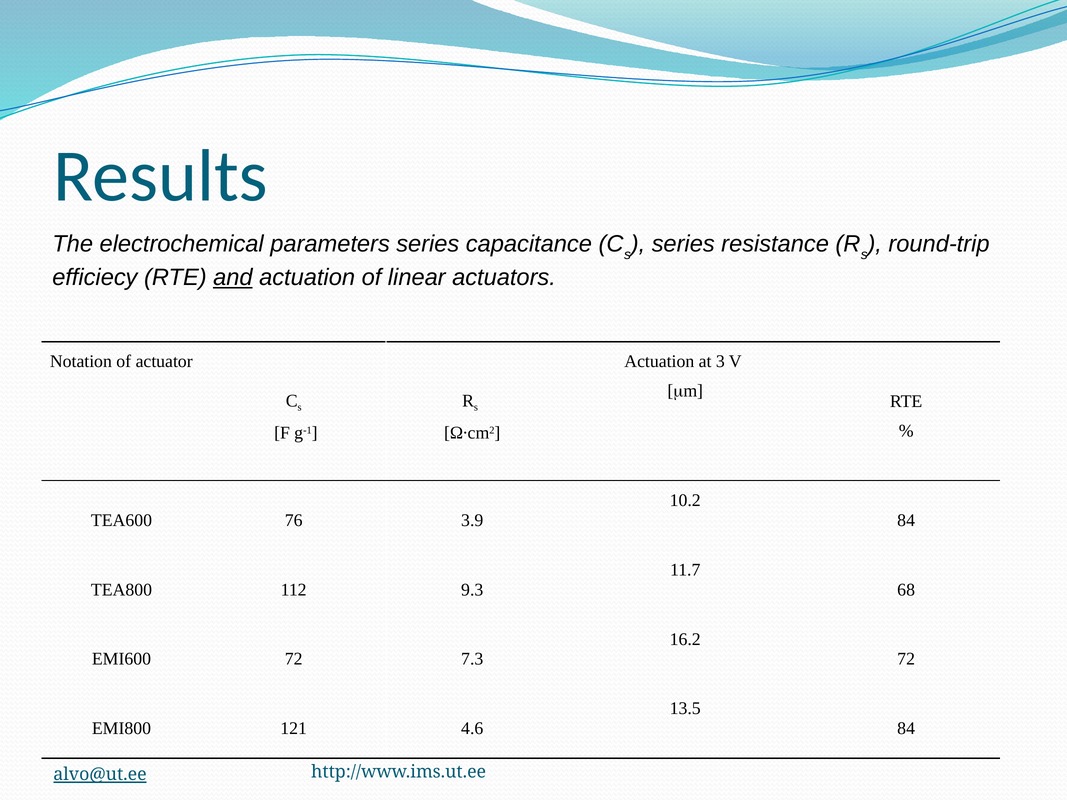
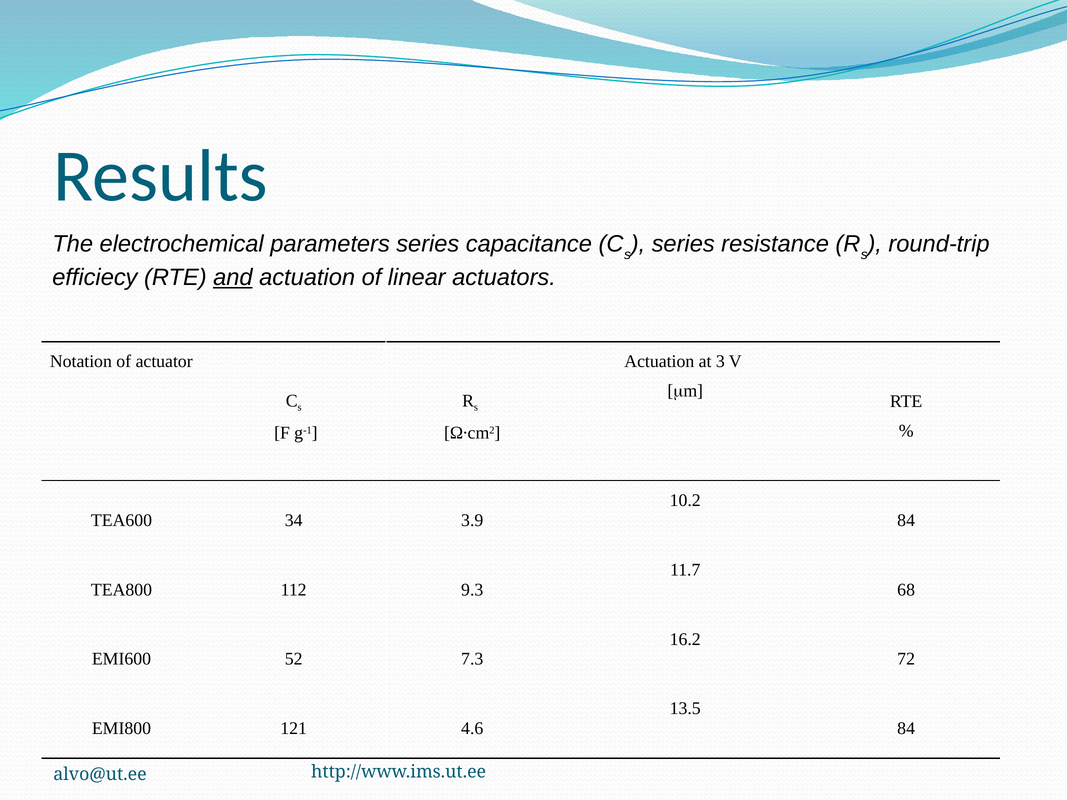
76: 76 -> 34
EMI600 72: 72 -> 52
alvo@ut.ee underline: present -> none
